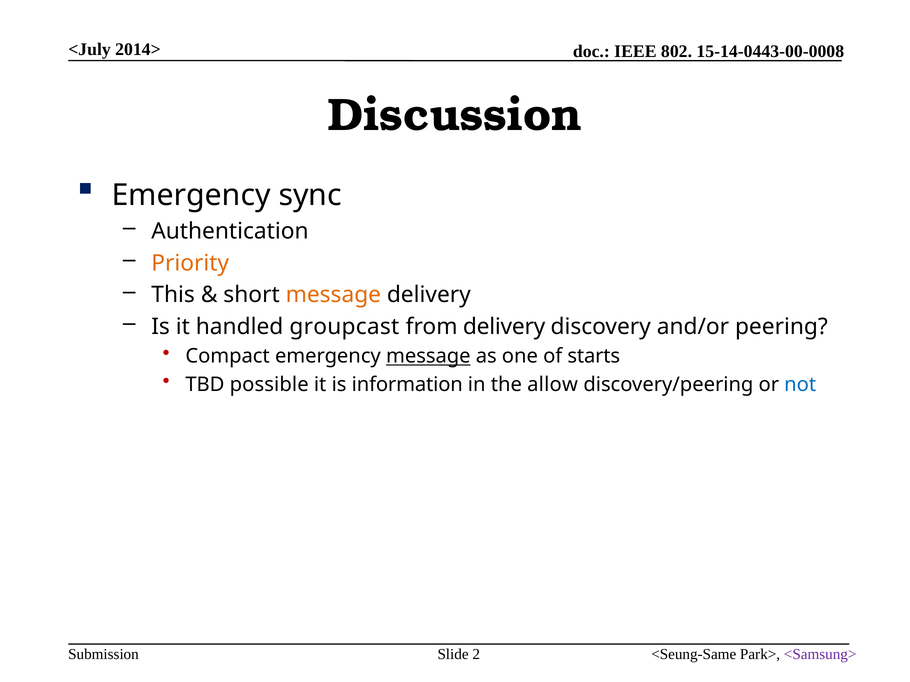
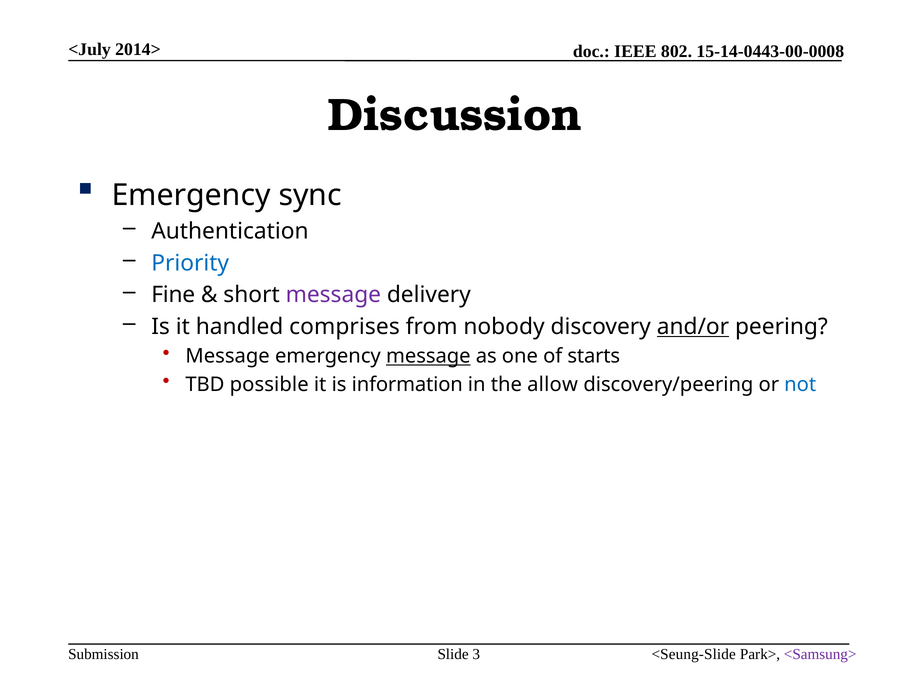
Priority colour: orange -> blue
This: This -> Fine
message at (333, 295) colour: orange -> purple
groupcast: groupcast -> comprises
from delivery: delivery -> nobody
and/or underline: none -> present
Compact at (228, 357): Compact -> Message
2: 2 -> 3
<Seung-Same: <Seung-Same -> <Seung-Slide
